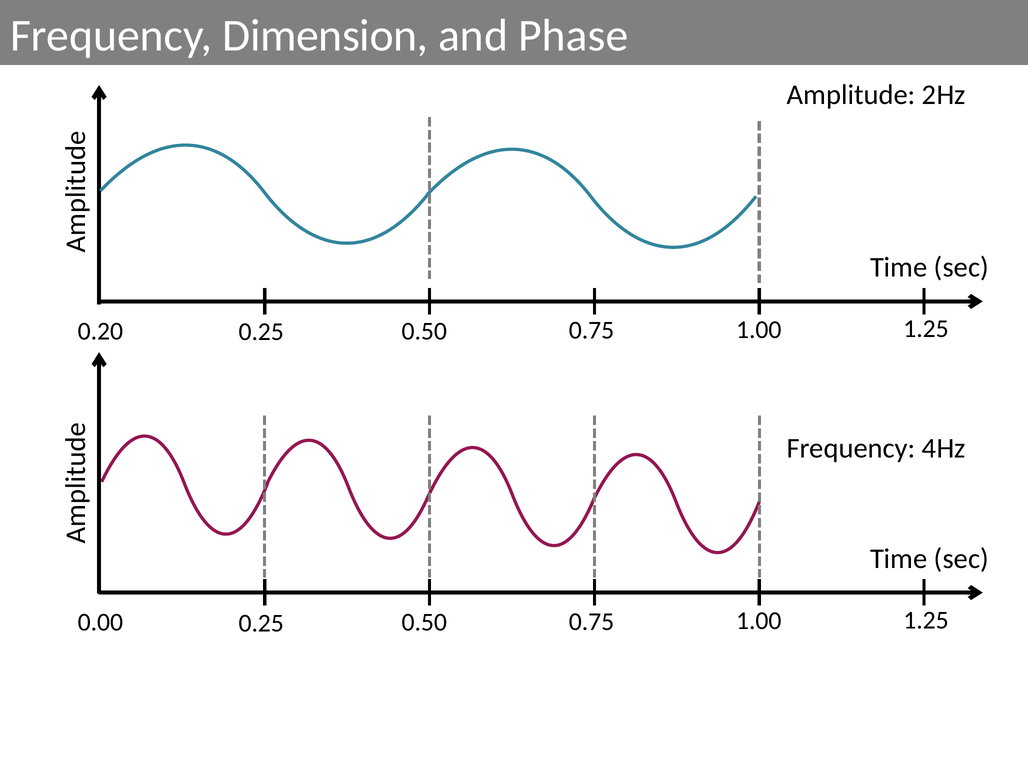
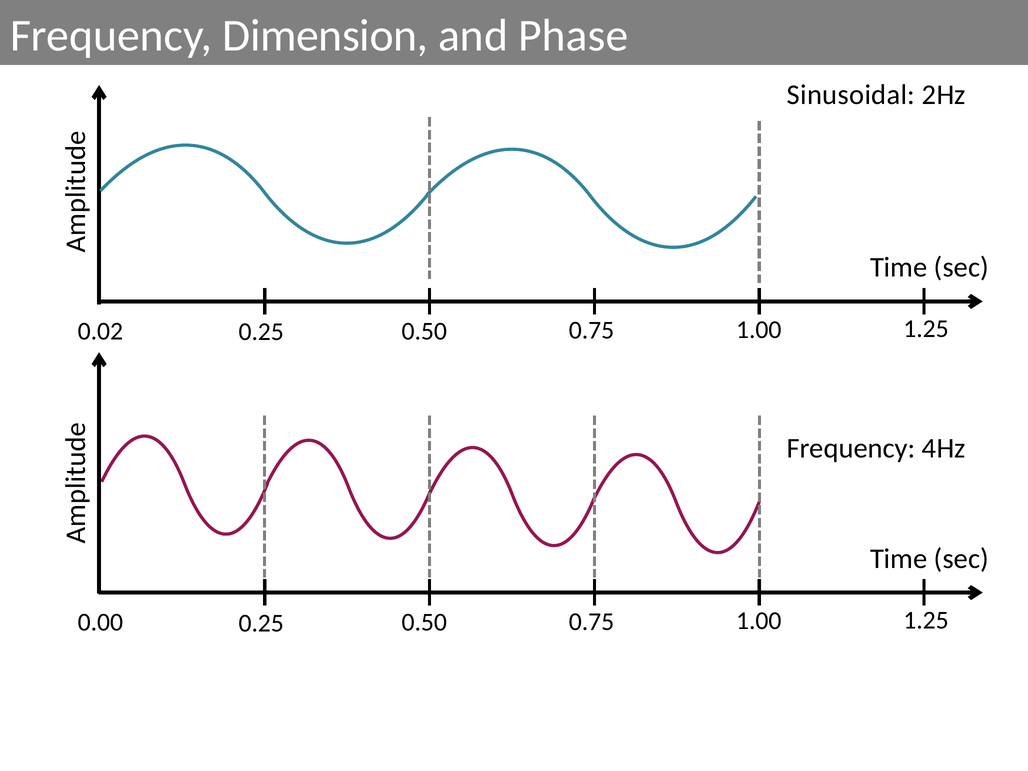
Amplitude: Amplitude -> Sinusoidal
0.20: 0.20 -> 0.02
